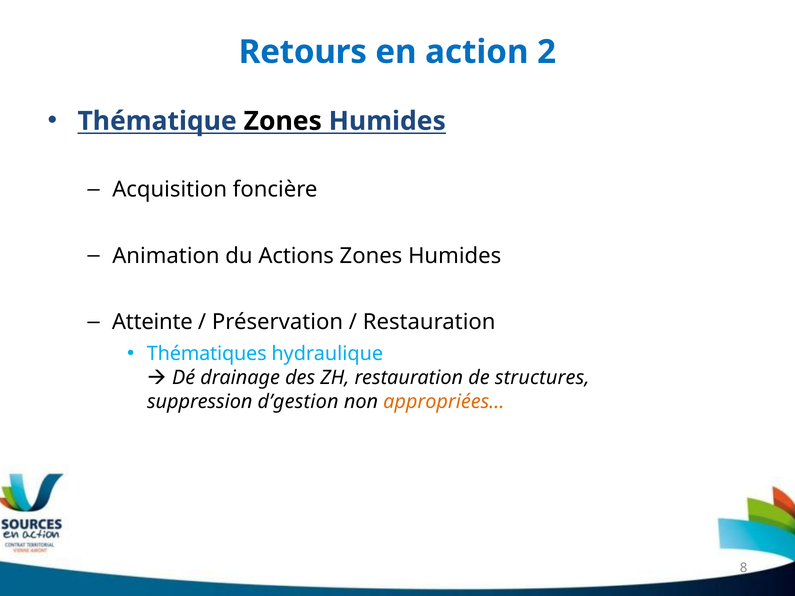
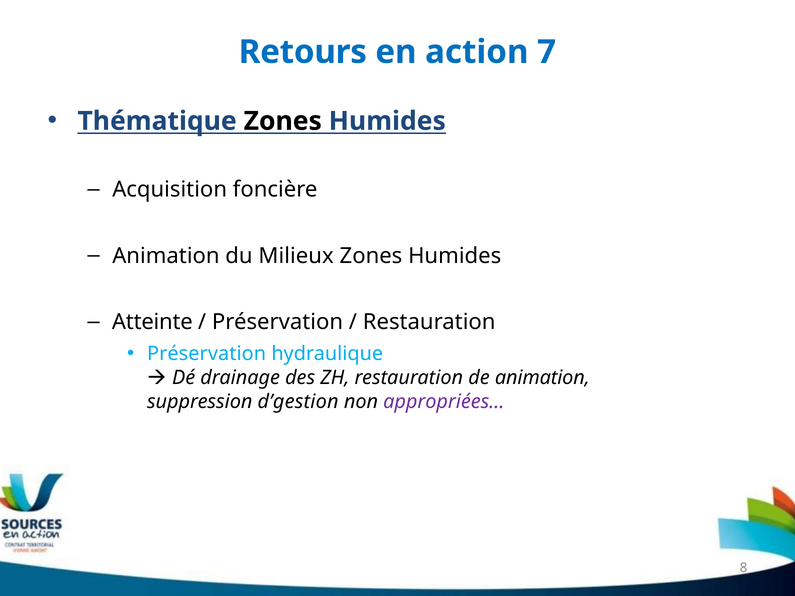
2: 2 -> 7
Actions: Actions -> Milieux
Thématiques at (207, 354): Thématiques -> Préservation
de structures: structures -> animation
appropriées… colour: orange -> purple
